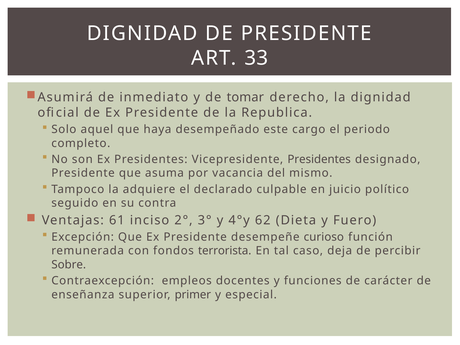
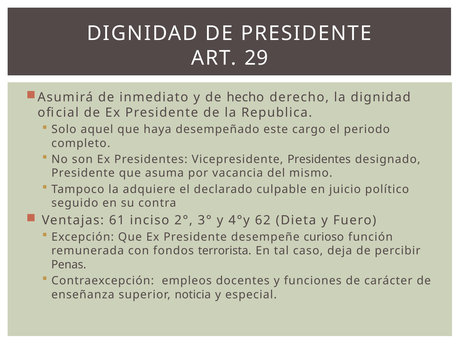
33: 33 -> 29
tomar: tomar -> hecho
Sobre: Sobre -> Penas
primer: primer -> noticia
